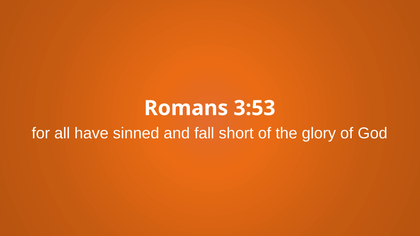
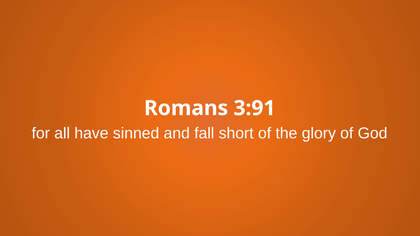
3:53: 3:53 -> 3:91
